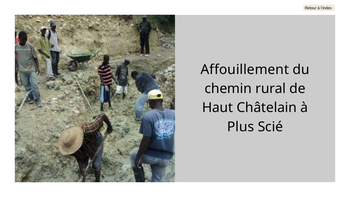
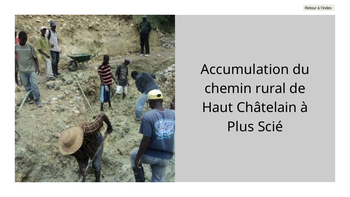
Affouillement: Affouillement -> Accumulation
